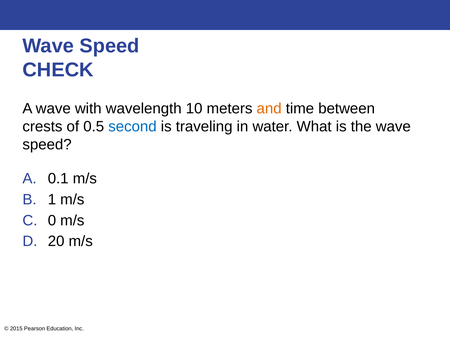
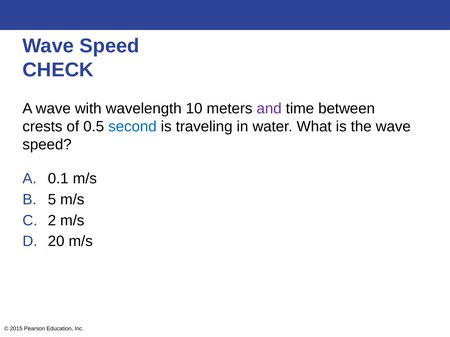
and colour: orange -> purple
1: 1 -> 5
0: 0 -> 2
